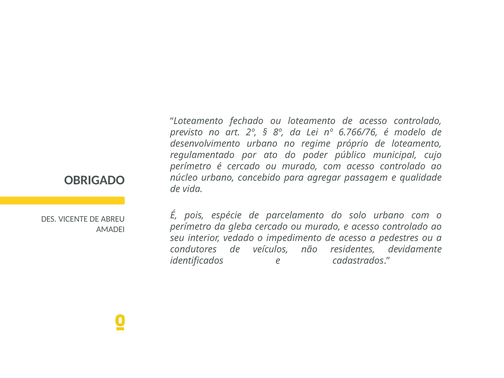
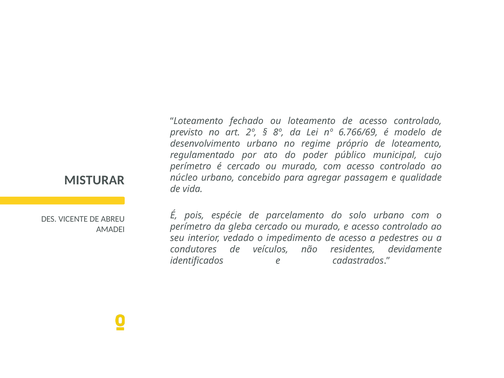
6.766/76: 6.766/76 -> 6.766/69
OBRIGADO: OBRIGADO -> MISTURAR
